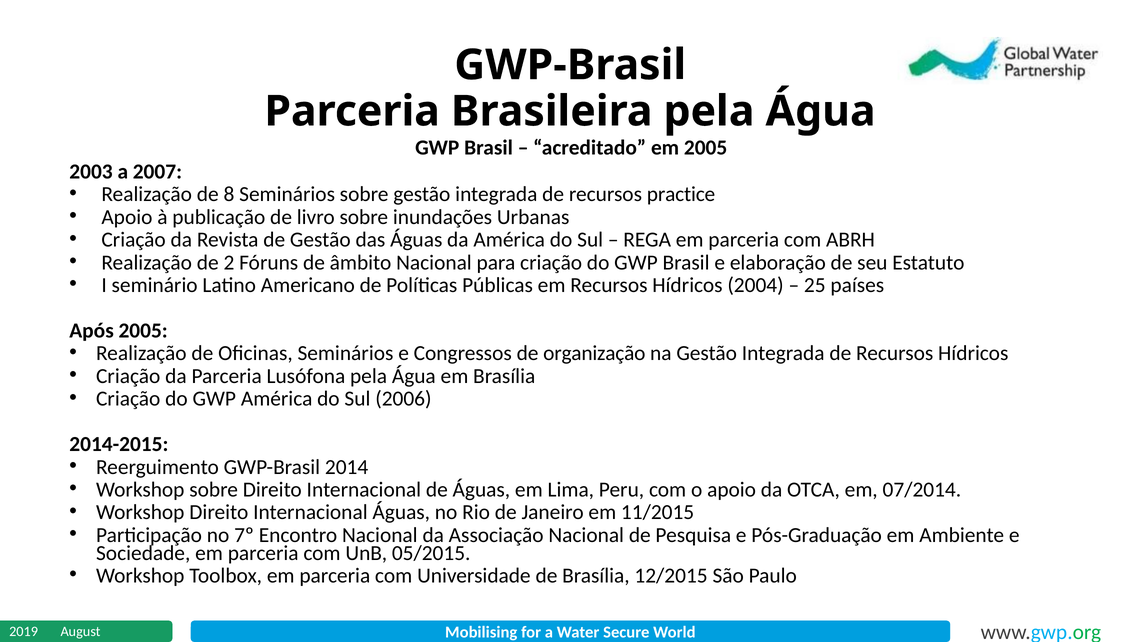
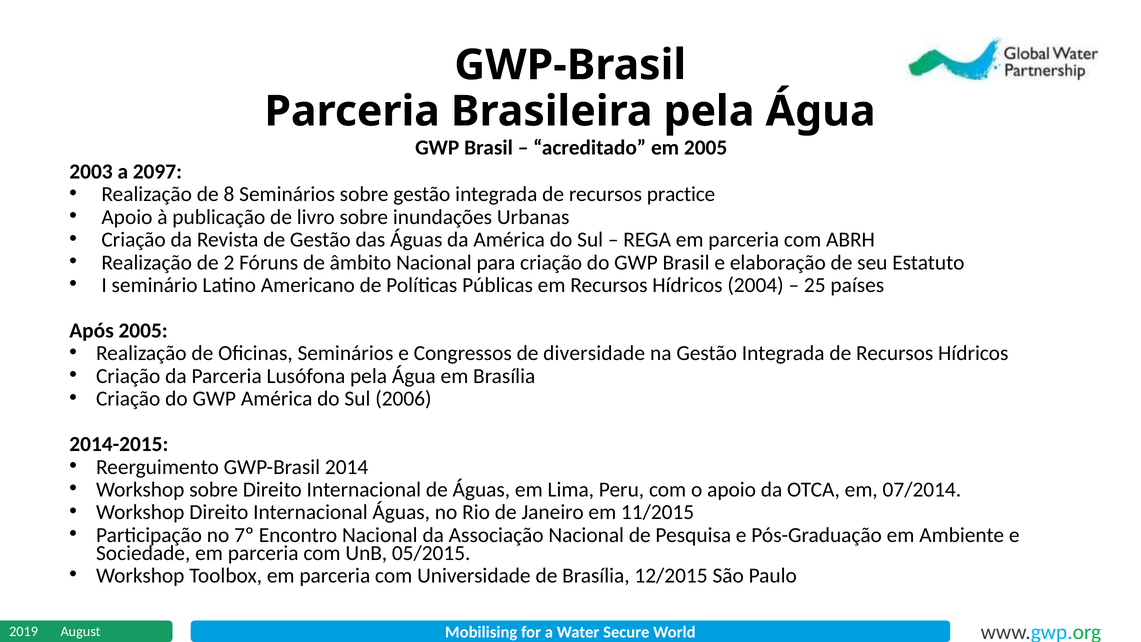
2007: 2007 -> 2097
organização: organização -> diversidade
